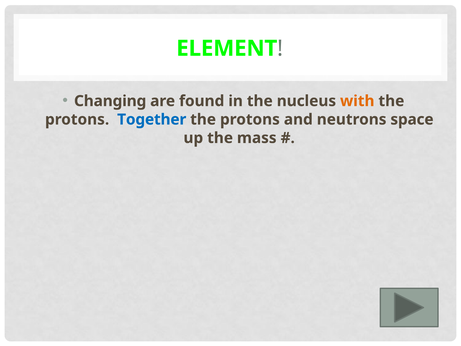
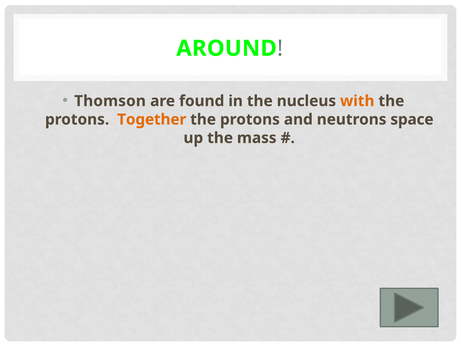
ELEMENT: ELEMENT -> AROUND
Changing: Changing -> Thomson
Together colour: blue -> orange
